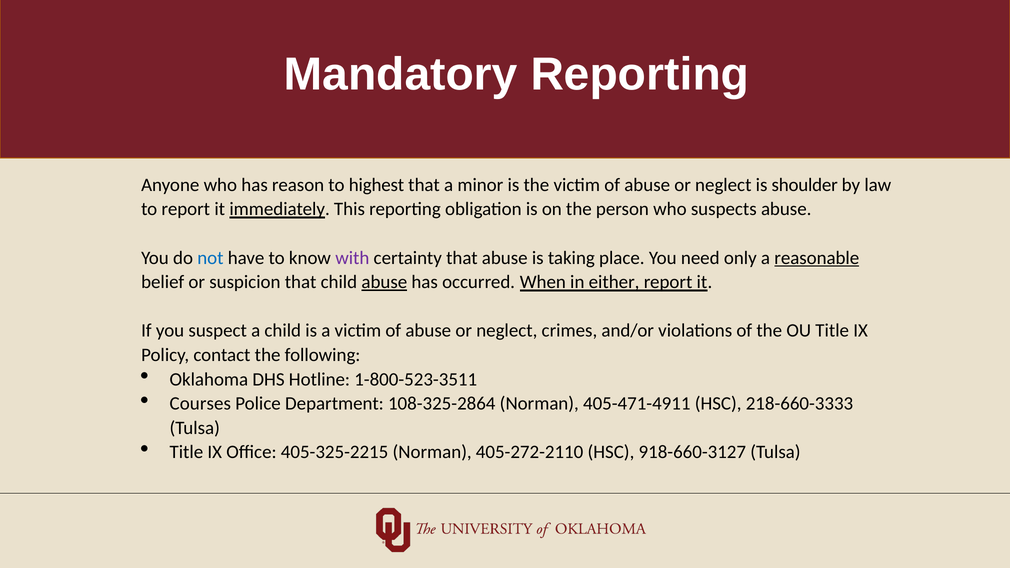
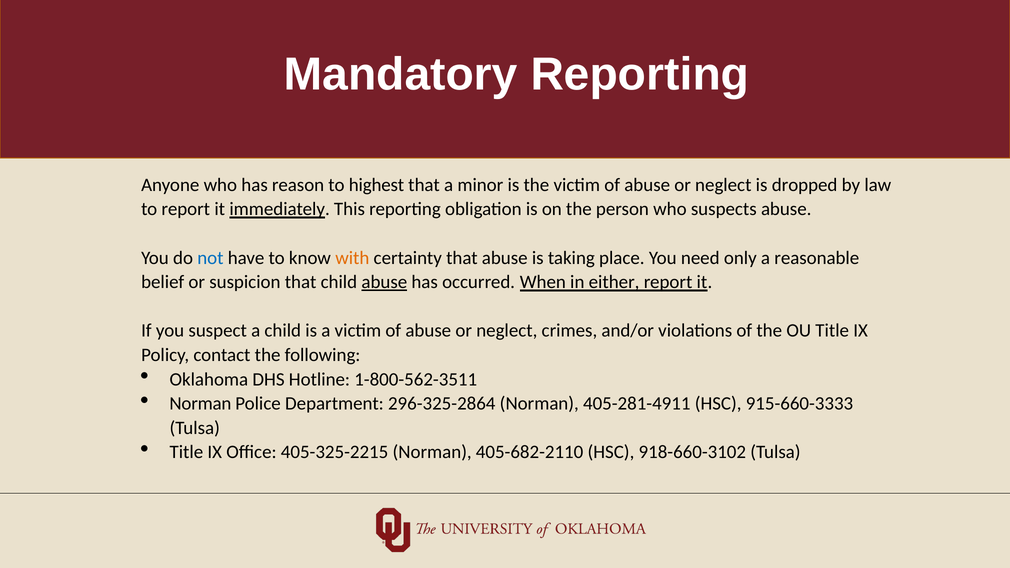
shoulder: shoulder -> dropped
with colour: purple -> orange
reasonable underline: present -> none
1-800-523-3511: 1-800-523-3511 -> 1-800-562-3511
Courses at (200, 404): Courses -> Norman
108-325-2864: 108-325-2864 -> 296-325-2864
405-471-4911: 405-471-4911 -> 405-281-4911
218-660-3333: 218-660-3333 -> 915-660-3333
405-272-2110: 405-272-2110 -> 405-682-2110
918-660-3127: 918-660-3127 -> 918-660-3102
